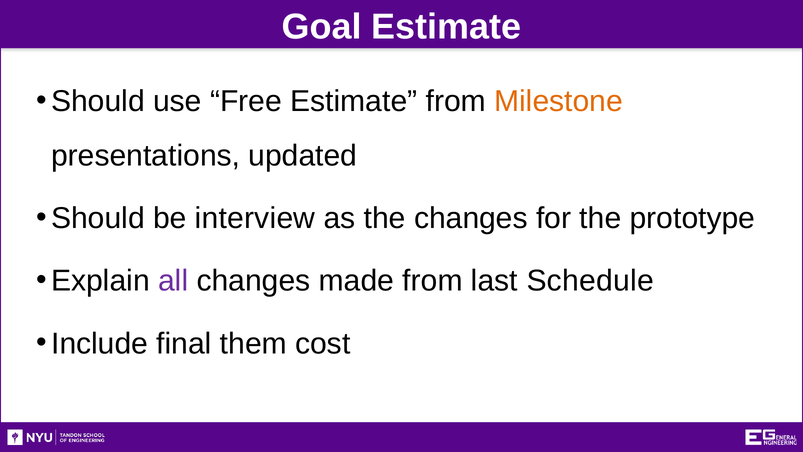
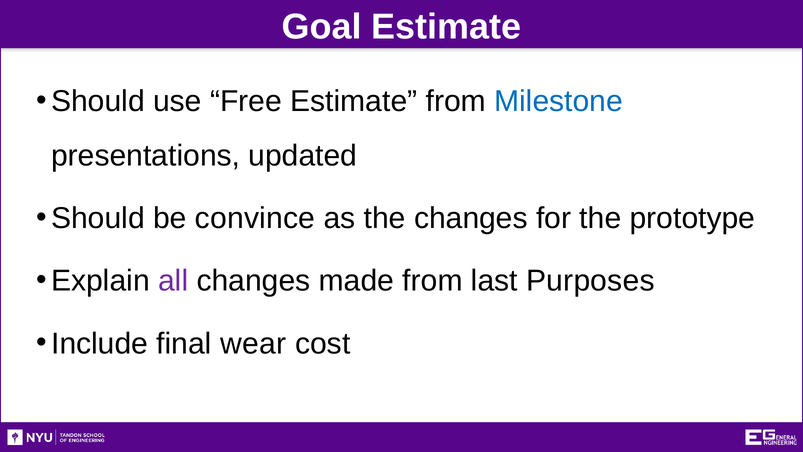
Milestone colour: orange -> blue
interview: interview -> convince
Schedule: Schedule -> Purposes
them: them -> wear
